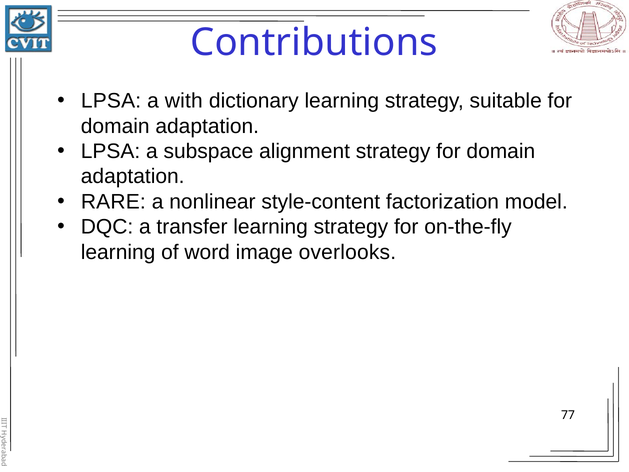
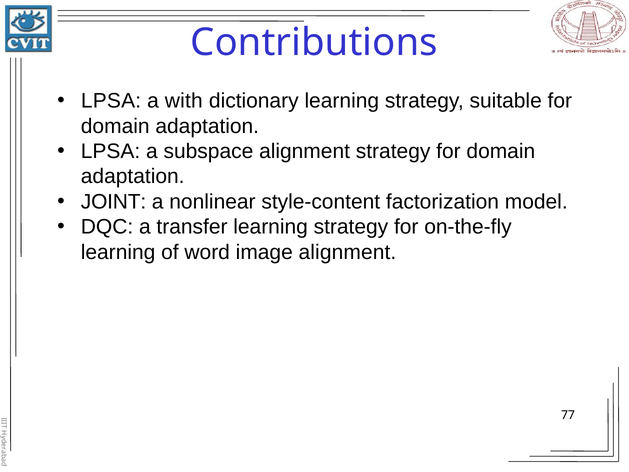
RARE: RARE -> JOINT
image overlooks: overlooks -> alignment
